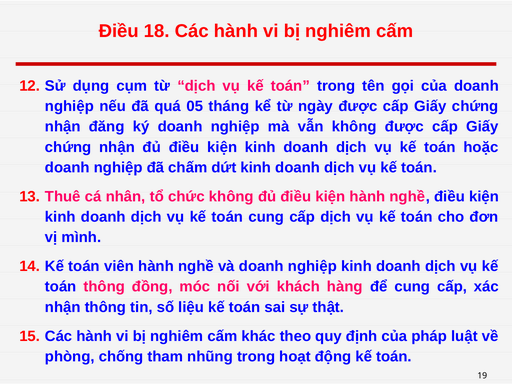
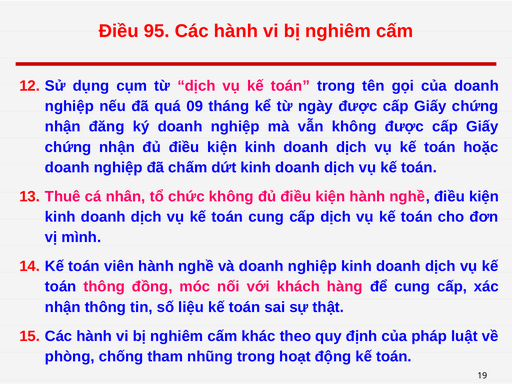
18: 18 -> 95
05: 05 -> 09
